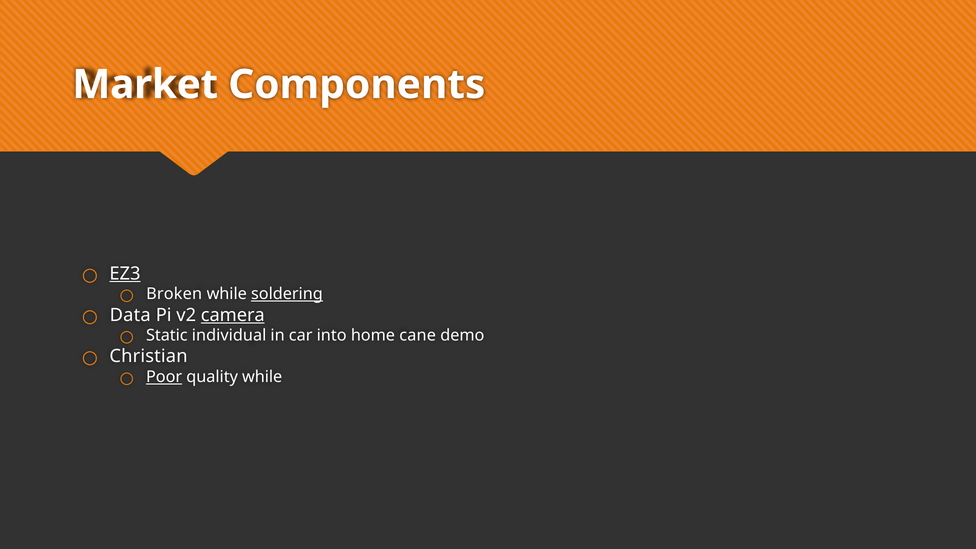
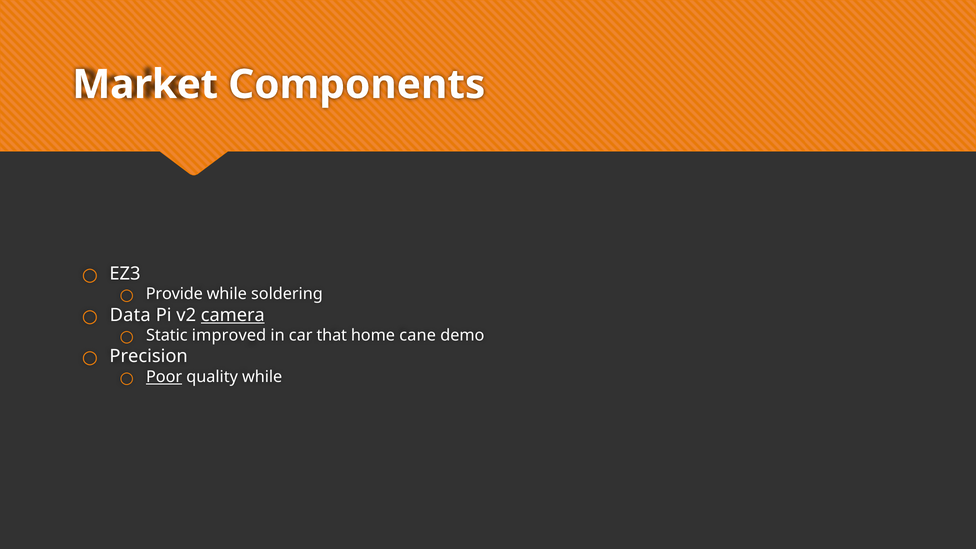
EZ3 underline: present -> none
Broken: Broken -> Provide
soldering underline: present -> none
individual: individual -> improved
into: into -> that
Christian: Christian -> Precision
